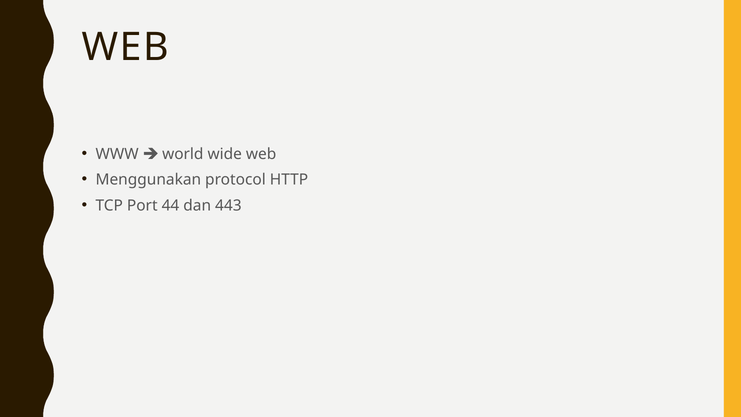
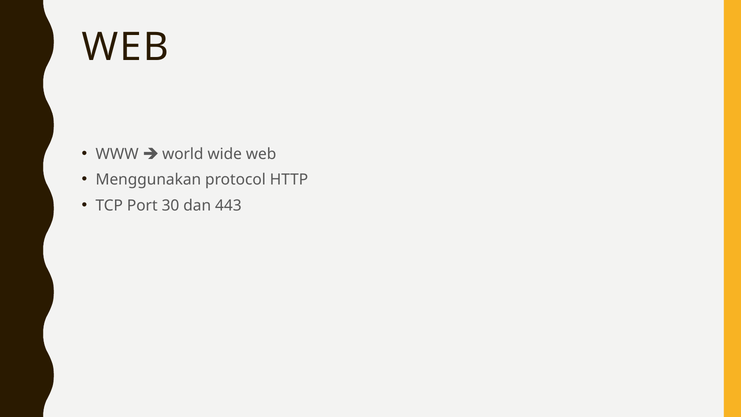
44: 44 -> 30
